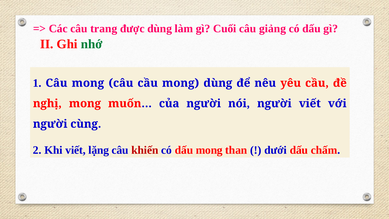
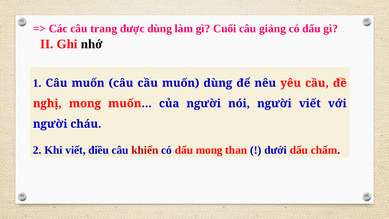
nhớ colour: green -> black
Câu mong: mong -> muốn
cầu mong: mong -> muốn
cùng: cùng -> cháu
lặng: lặng -> điều
